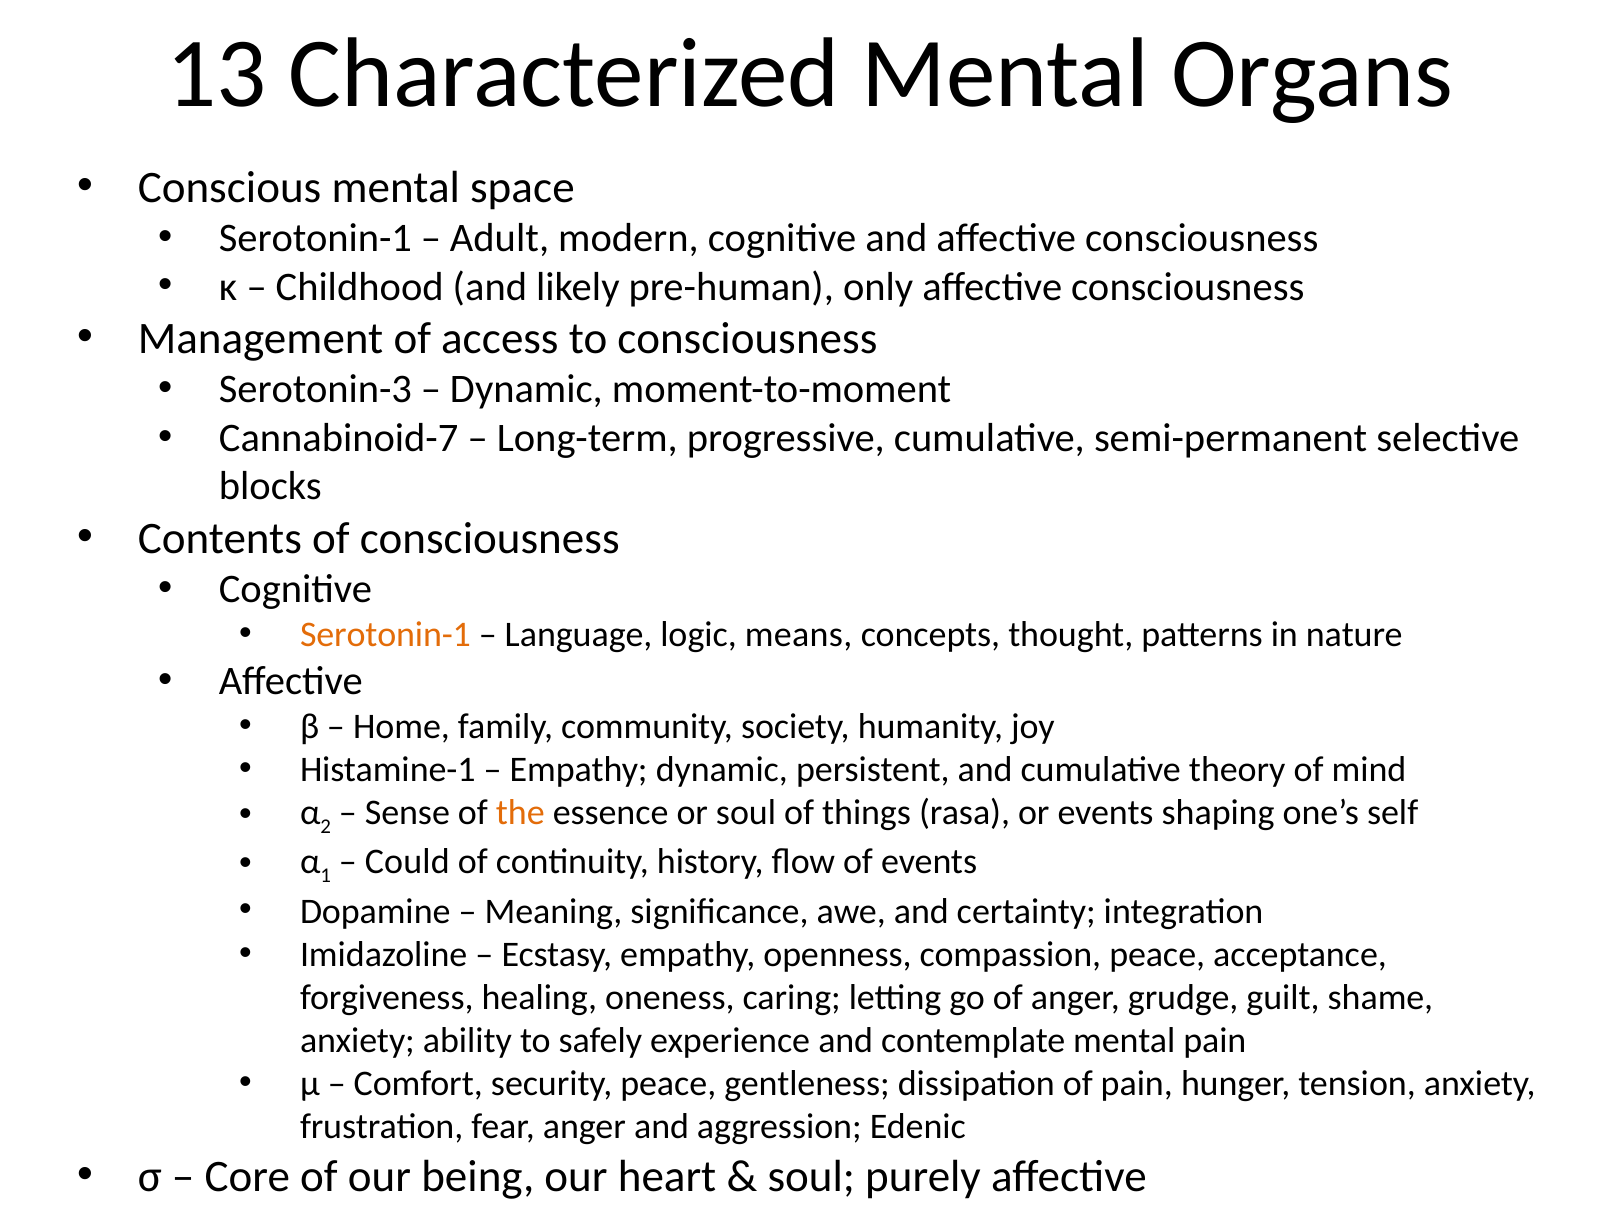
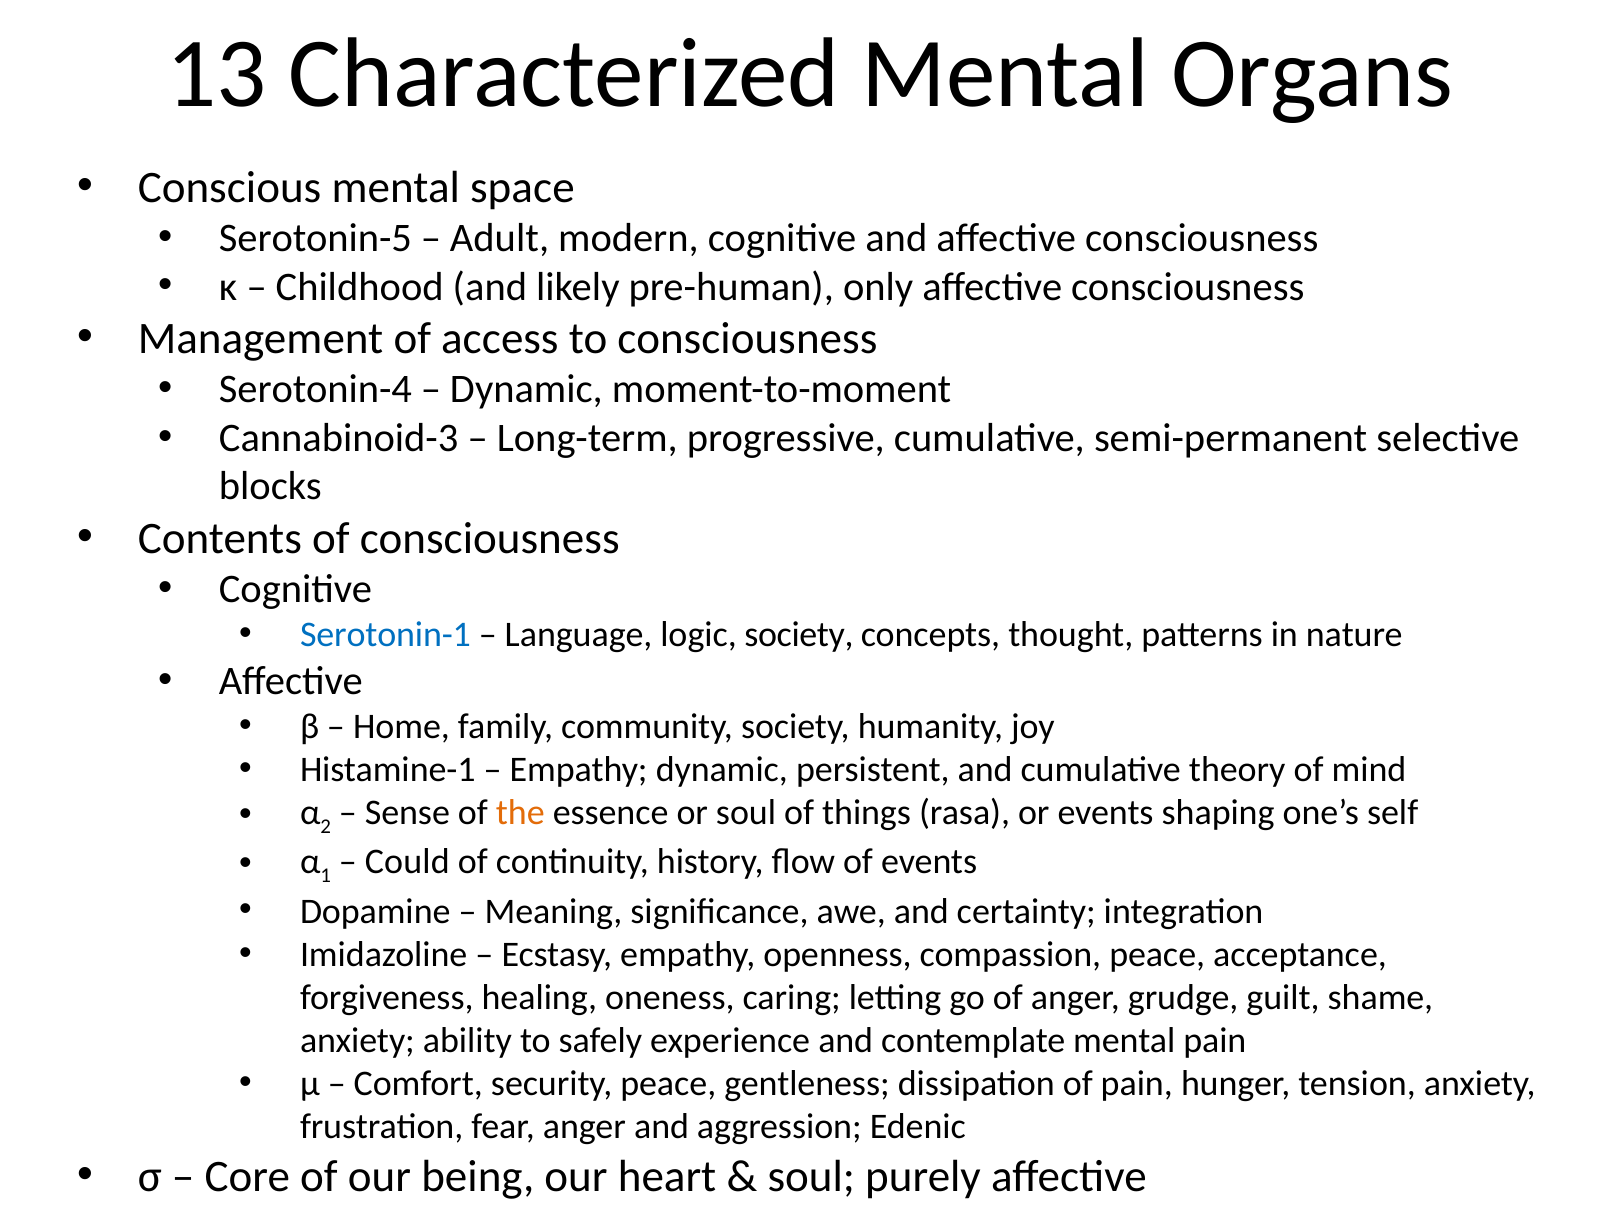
Serotonin-1 at (315, 238): Serotonin-1 -> Serotonin-5
Serotonin-3: Serotonin-3 -> Serotonin-4
Cannabinoid-7: Cannabinoid-7 -> Cannabinoid-3
Serotonin-1 at (385, 635) colour: orange -> blue
logic means: means -> society
